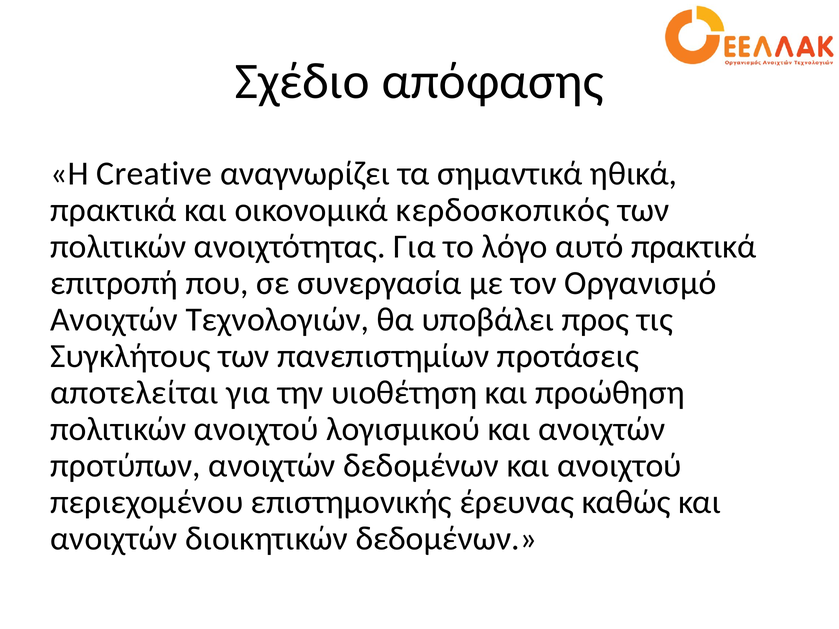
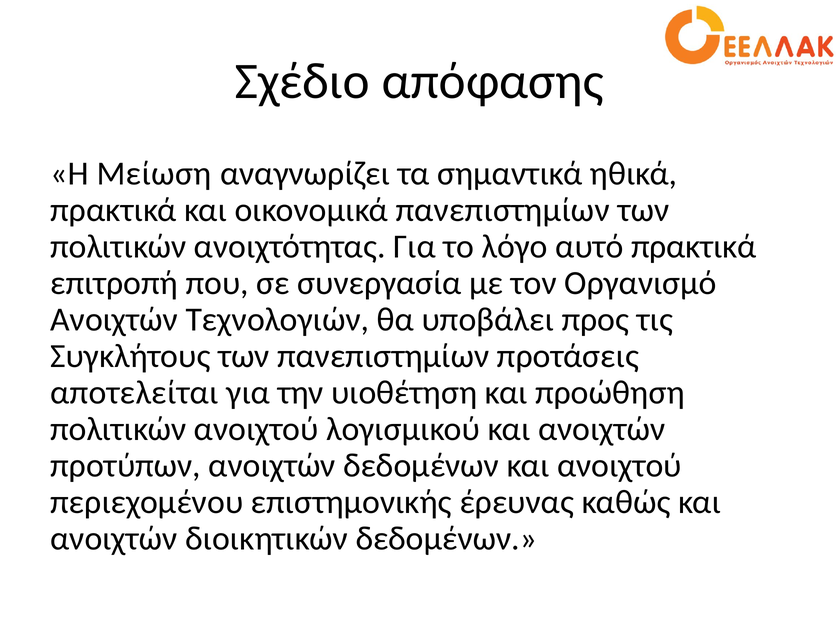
Creative: Creative -> Μείωση
οικονομικά κερδοσκοπικός: κερδοσκοπικός -> πανεπιστημίων
